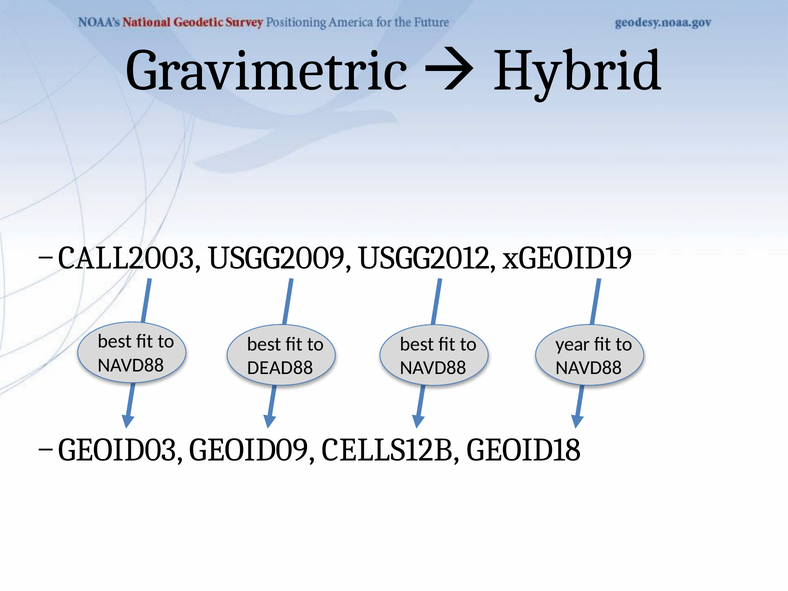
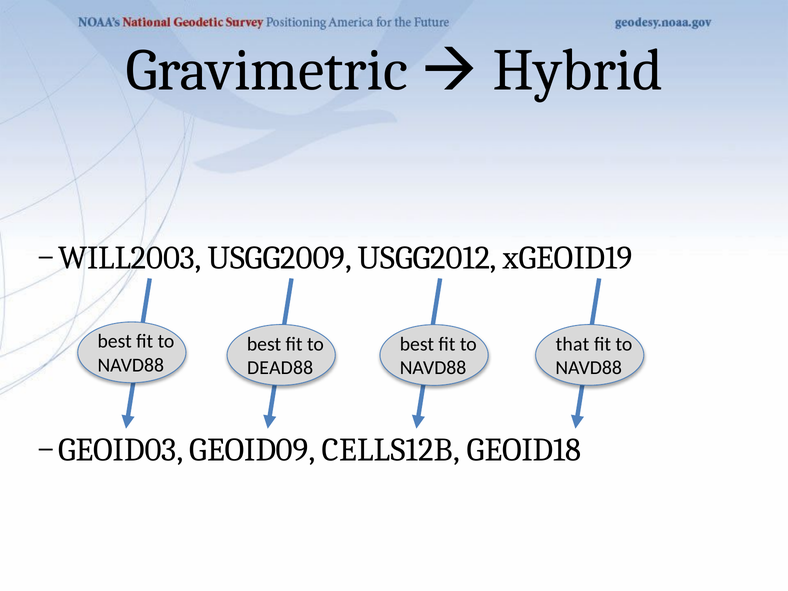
CALL2003: CALL2003 -> WILL2003
year: year -> that
